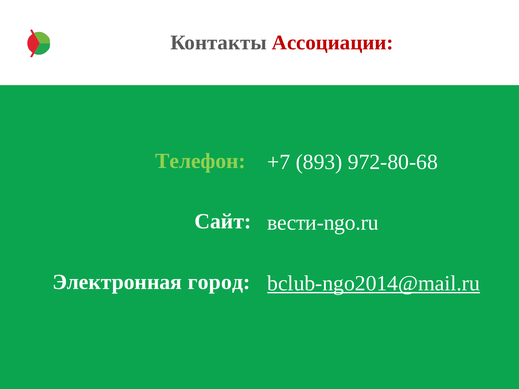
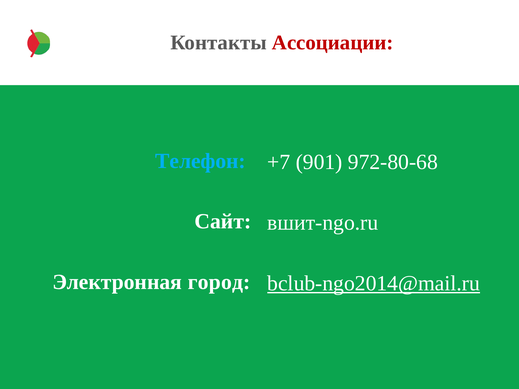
Телефон colour: light green -> light blue
893: 893 -> 901
вести-ngo.ru: вести-ngo.ru -> вшит-ngo.ru
